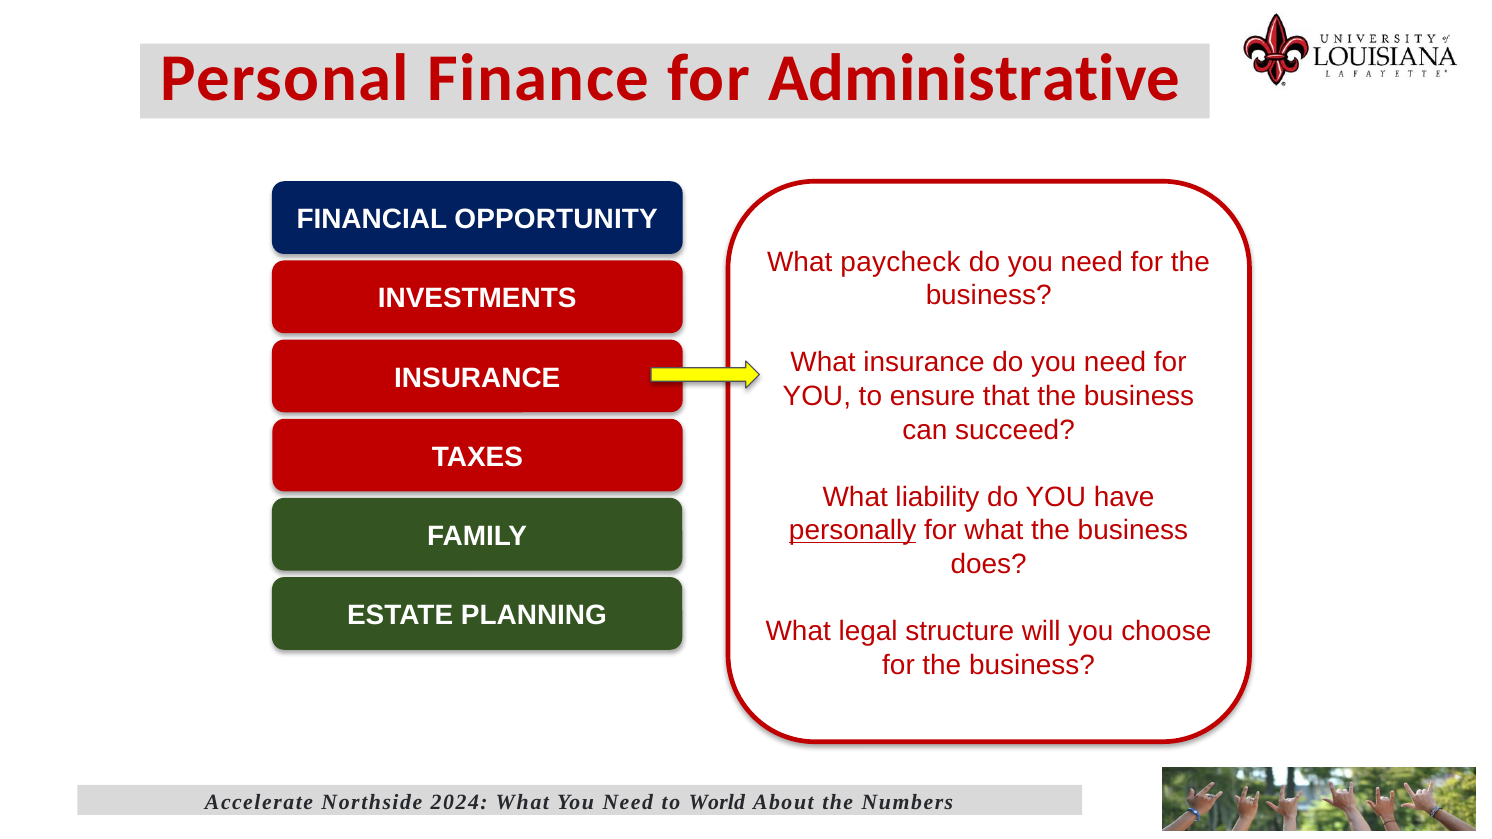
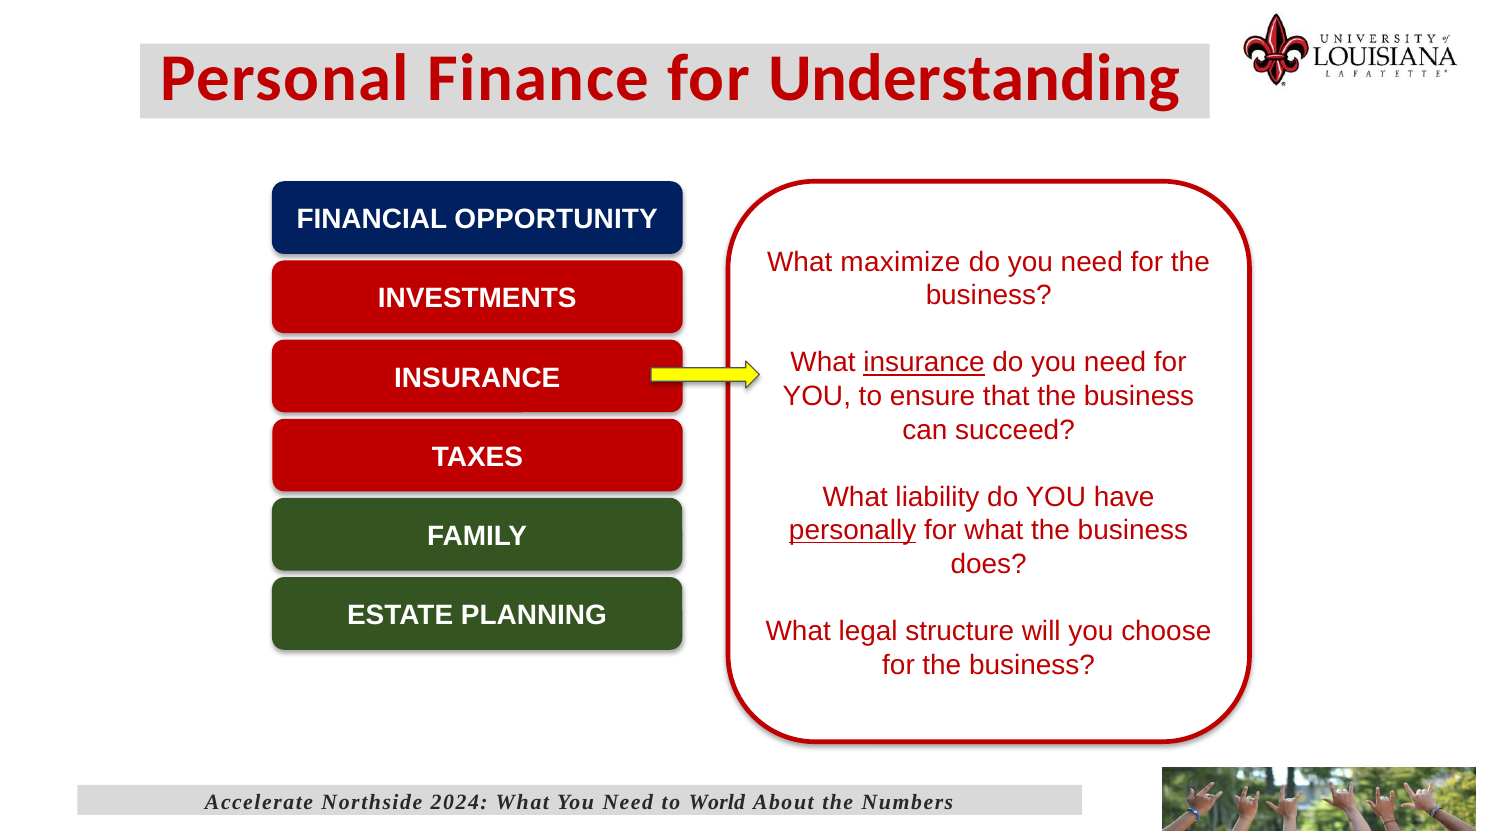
Administrative: Administrative -> Understanding
paycheck: paycheck -> maximize
insurance at (924, 363) underline: none -> present
